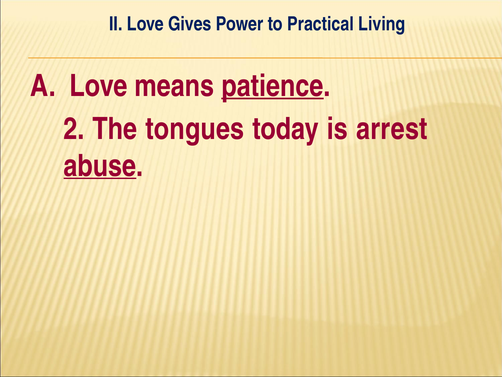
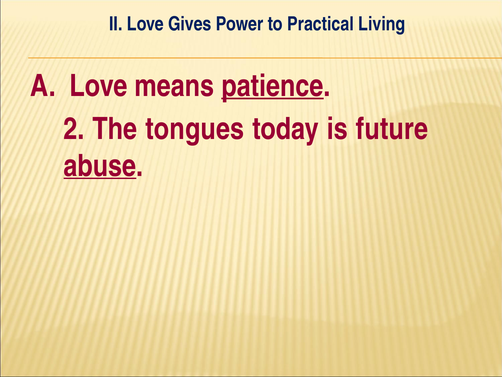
arrest: arrest -> future
